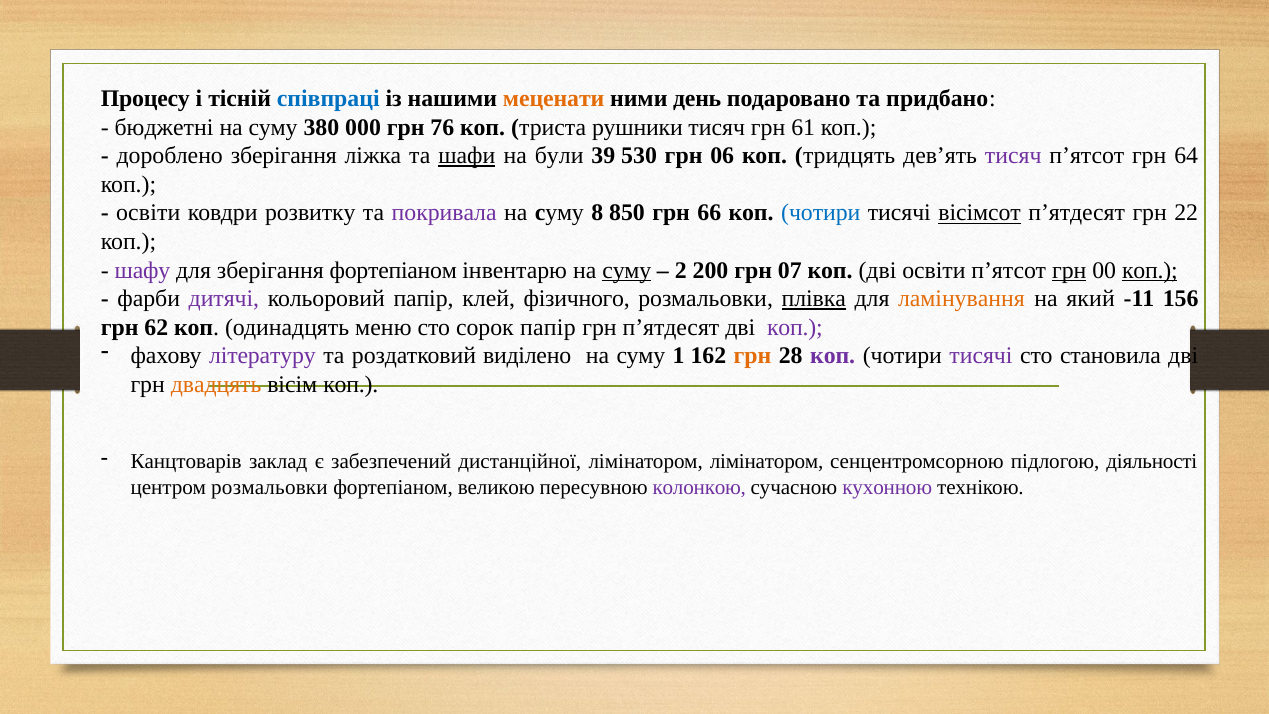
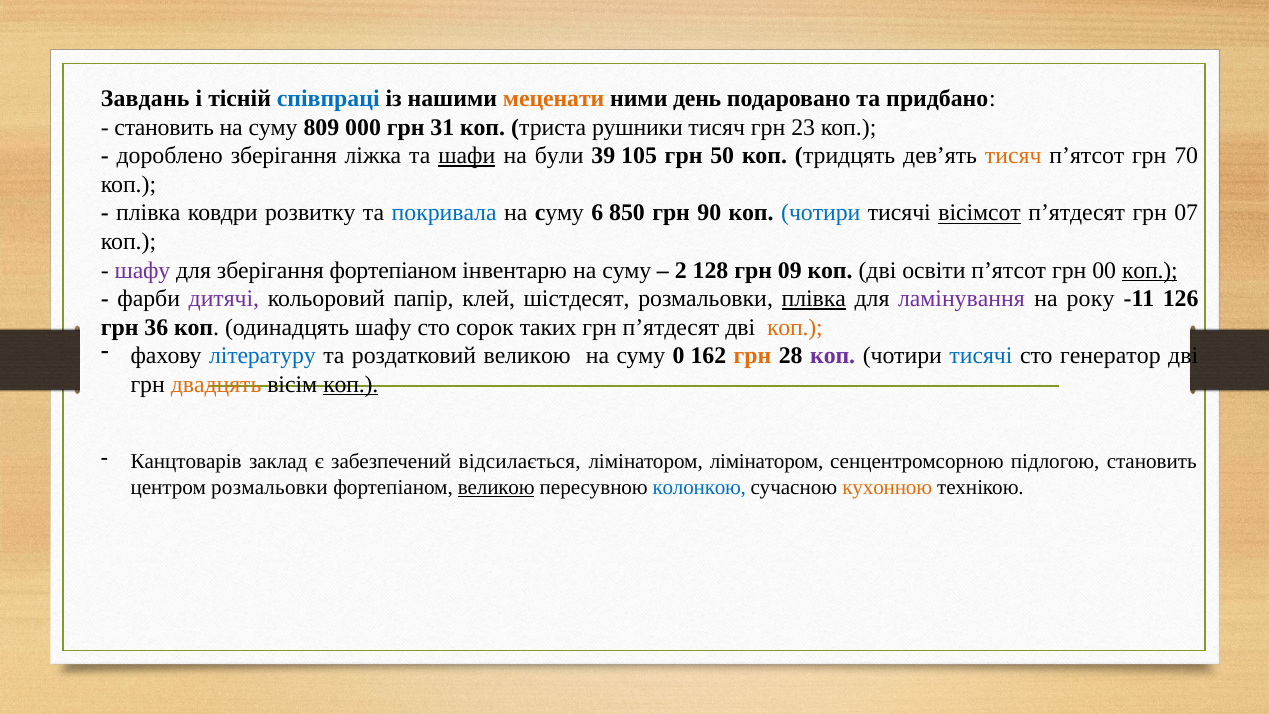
Процесу: Процесу -> Завдань
бюджетні at (164, 127): бюджетні -> становить
380: 380 -> 809
76: 76 -> 31
61: 61 -> 23
530: 530 -> 105
06: 06 -> 50
тисяч at (1013, 156) colour: purple -> orange
64: 64 -> 70
освіти at (148, 213): освіти -> плівка
покривала colour: purple -> blue
8: 8 -> 6
66: 66 -> 90
22: 22 -> 07
суму at (627, 270) underline: present -> none
200: 200 -> 128
07: 07 -> 09
грн at (1069, 270) underline: present -> none
фізичного: фізичного -> шістдесят
ламінування colour: orange -> purple
який: який -> року
156: 156 -> 126
62: 62 -> 36
одинадцять меню: меню -> шафу
сорок папір: папір -> таких
коп at (795, 327) colour: purple -> orange
літературу colour: purple -> blue
роздатковий виділено: виділено -> великою
1: 1 -> 0
тисячі at (981, 356) colour: purple -> blue
становила: становила -> генератор
коп at (351, 384) underline: none -> present
дистанційної: дистанційної -> відсилається
підлогою діяльності: діяльності -> становить
великою at (496, 487) underline: none -> present
колонкою colour: purple -> blue
кухонною colour: purple -> orange
